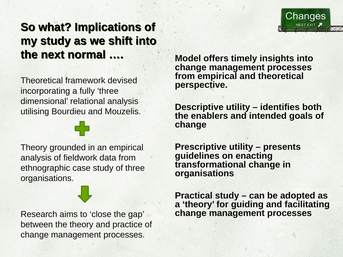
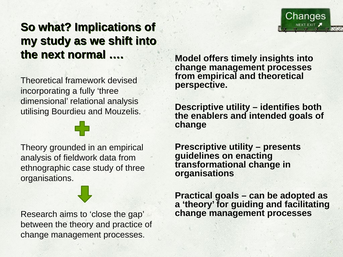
Practical study: study -> goals
